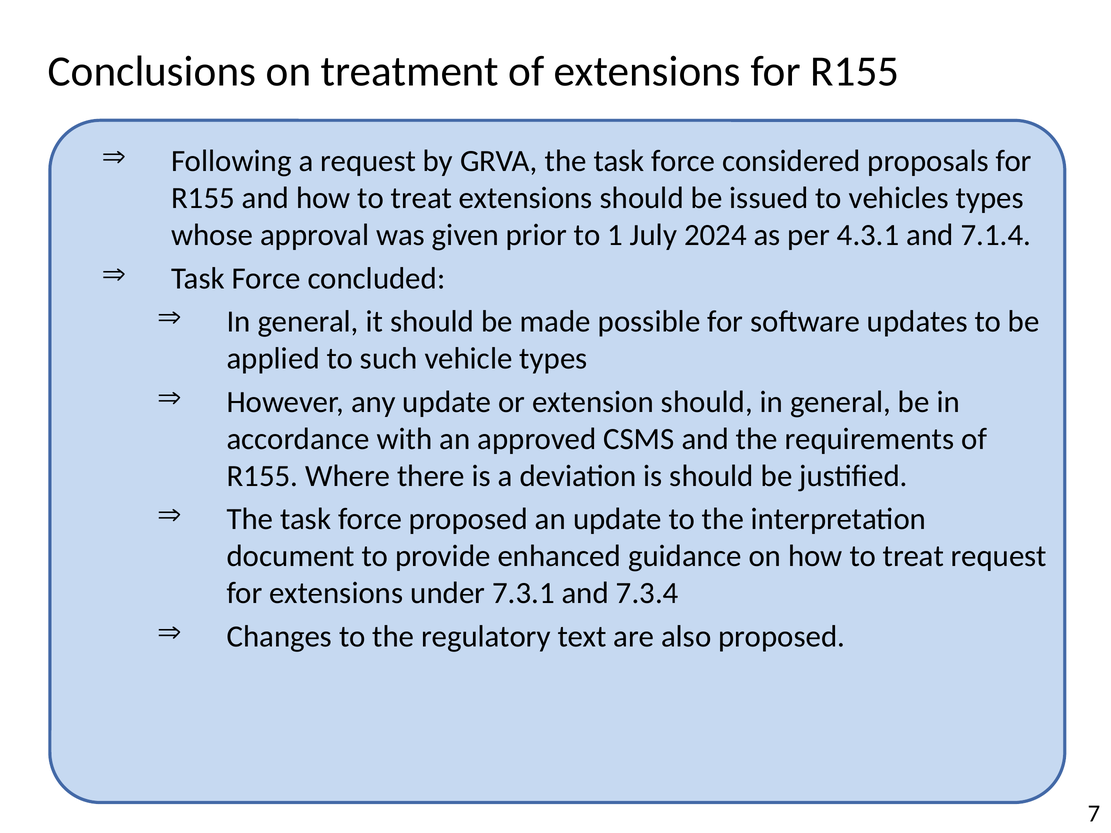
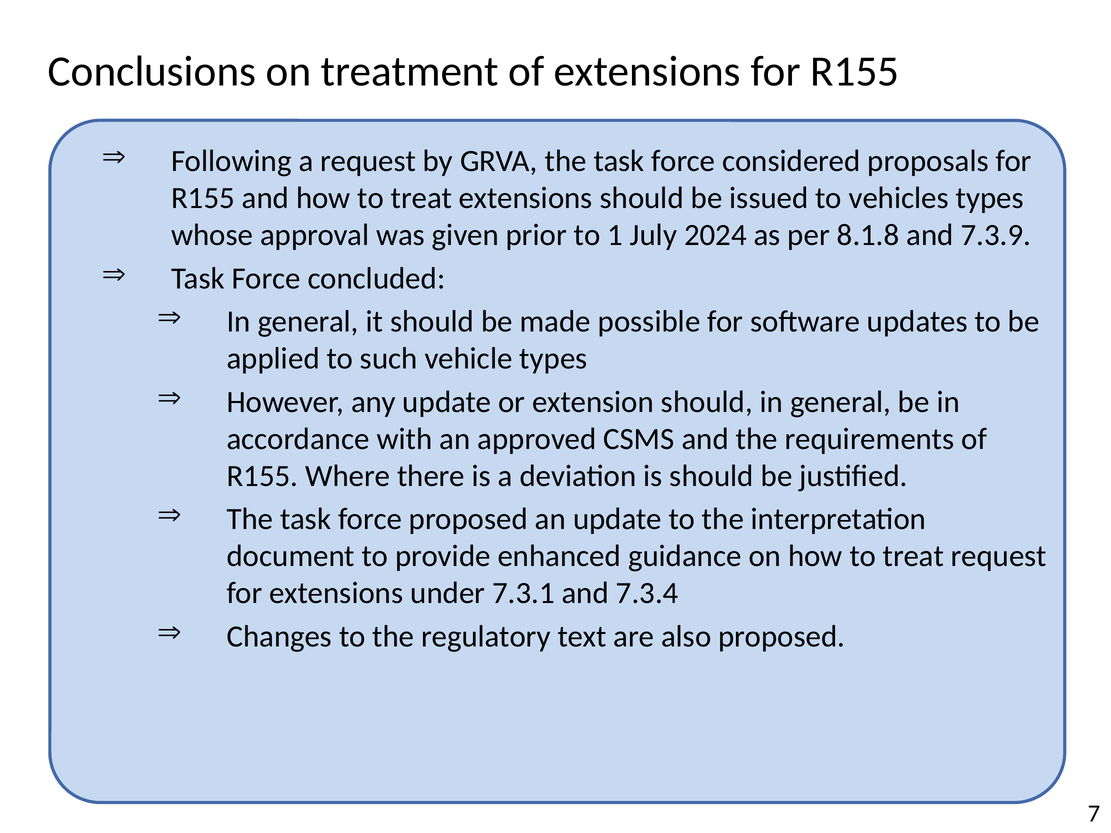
4.3.1: 4.3.1 -> 8.1.8
7.1.4: 7.1.4 -> 7.3.9
